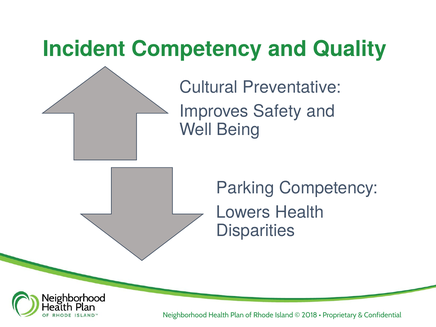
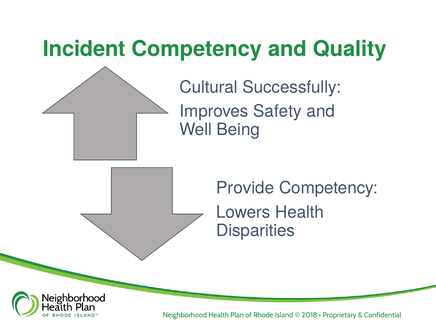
Preventative: Preventative -> Successfully
Parking: Parking -> Provide
